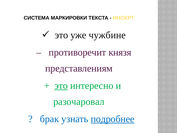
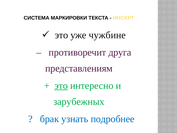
князя: князя -> друга
разочаровал: разочаровал -> зарубежных
подробнее underline: present -> none
